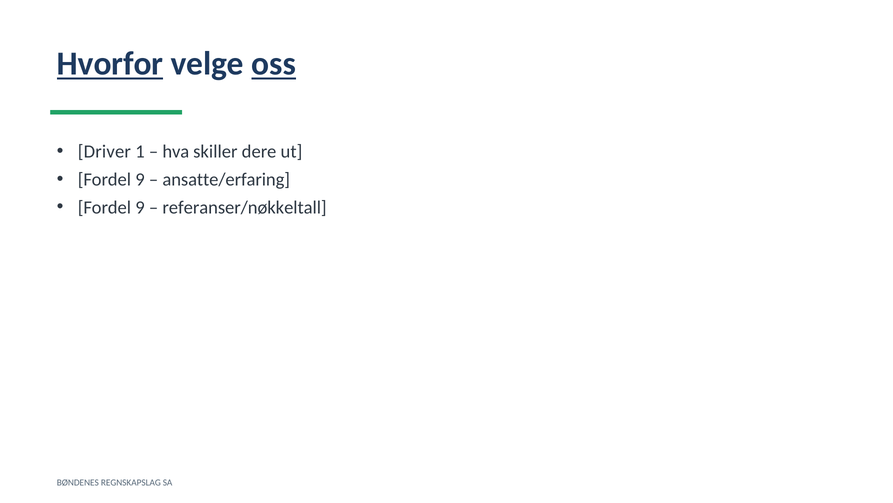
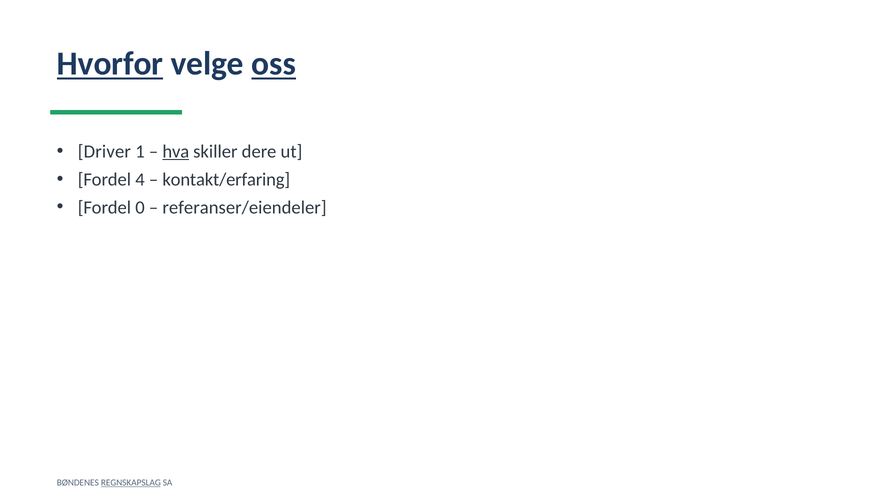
hva underline: none -> present
9 at (140, 179): 9 -> 4
ansatte/erfaring: ansatte/erfaring -> kontakt/erfaring
9 at (140, 207): 9 -> 0
referanser/nøkkeltall: referanser/nøkkeltall -> referanser/eiendeler
REGNSKAPSLAG underline: none -> present
